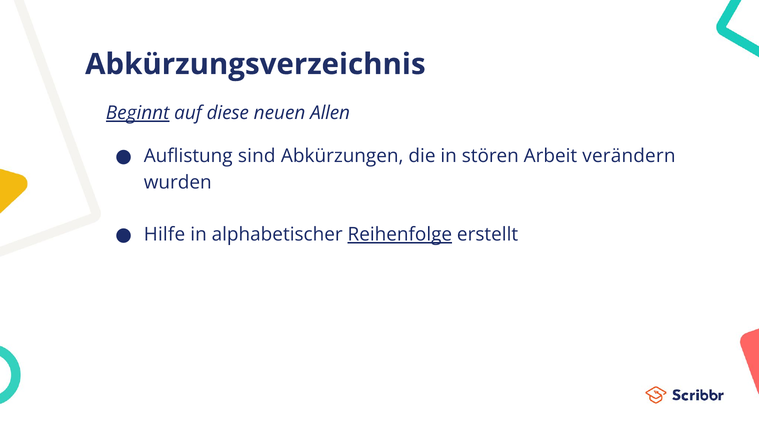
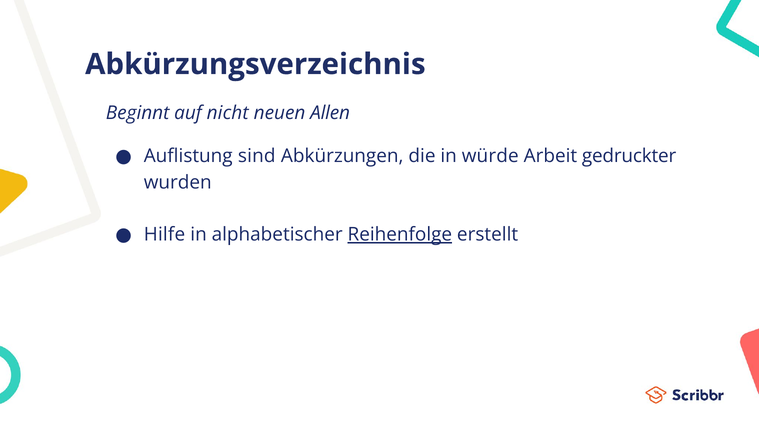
Beginnt underline: present -> none
diese: diese -> nicht
stören: stören -> würde
verändern: verändern -> gedruckter
